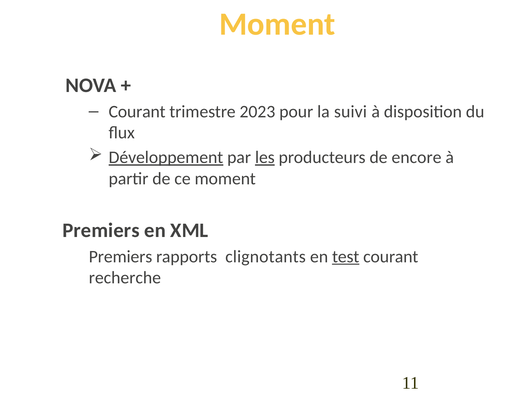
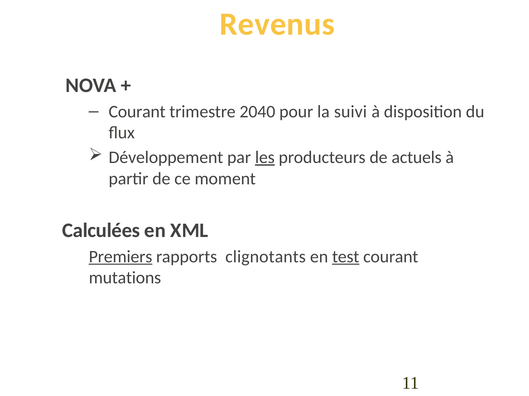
Moment at (277, 24): Moment -> Revenus
2023: 2023 -> 2040
Développement underline: present -> none
encore: encore -> actuels
Premiers at (101, 231): Premiers -> Calculées
Premiers at (121, 257) underline: none -> present
recherche: recherche -> mutations
